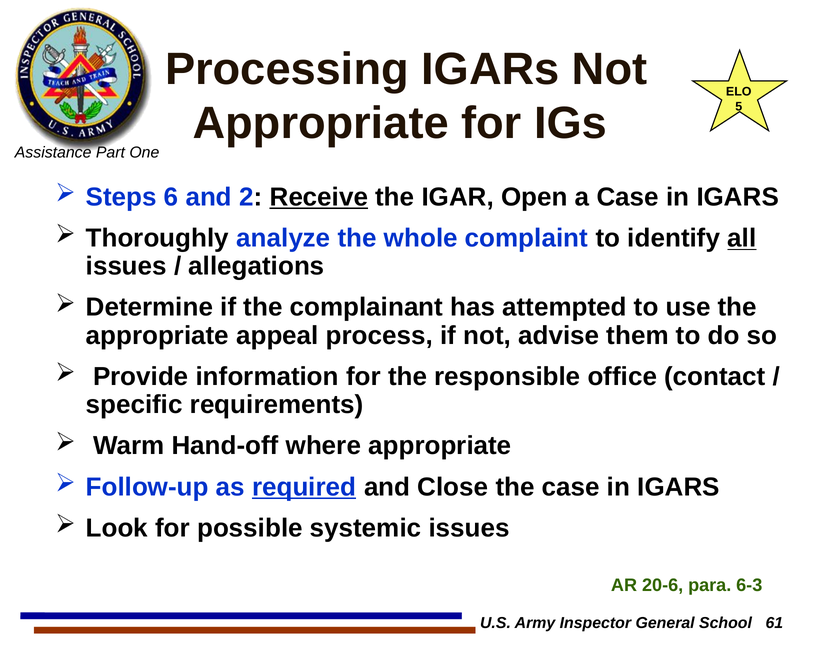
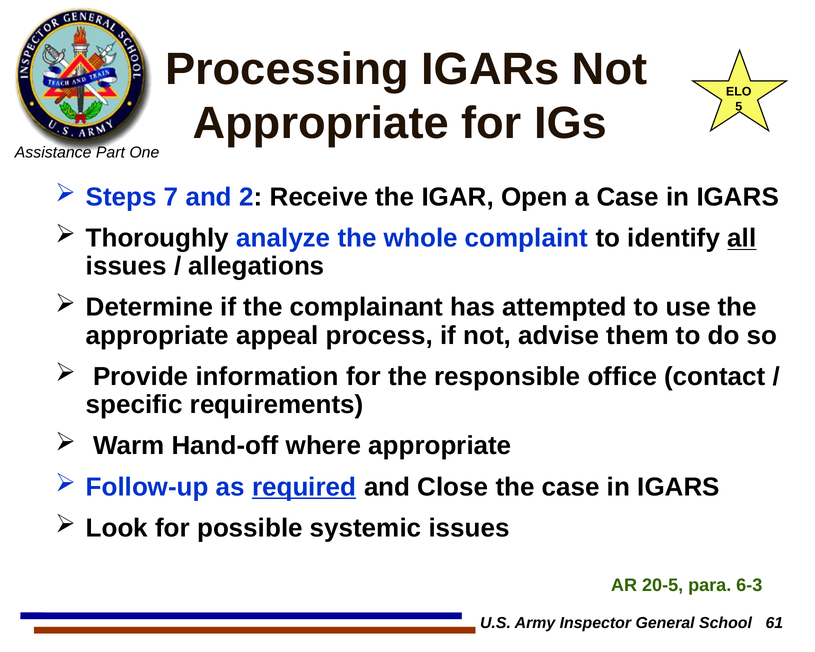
6: 6 -> 7
Receive underline: present -> none
20-6: 20-6 -> 20-5
